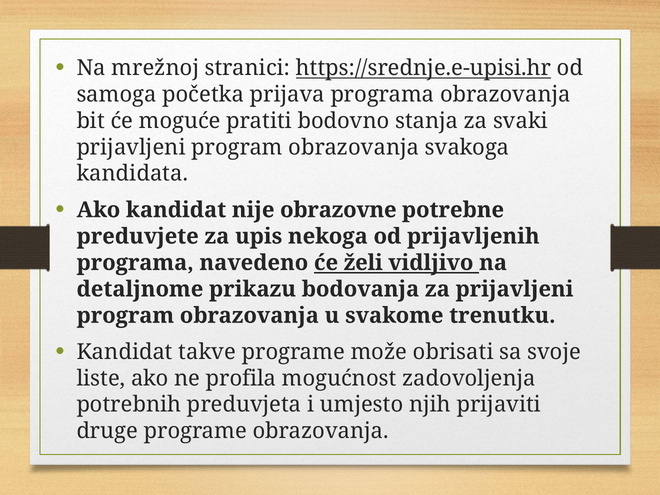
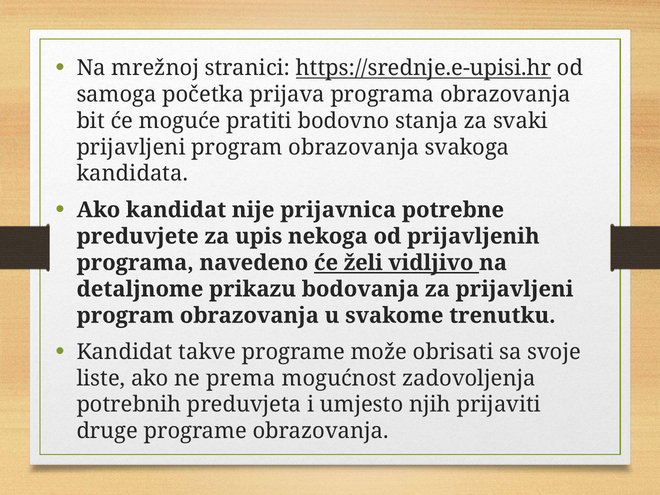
obrazovne: obrazovne -> prijavnica
profila: profila -> prema
